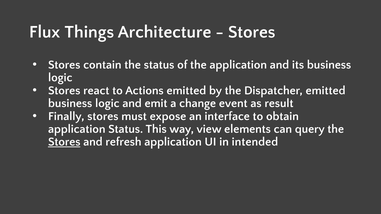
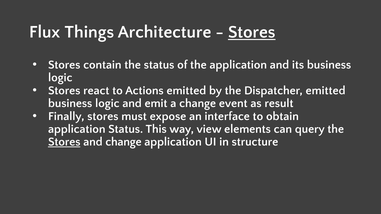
Stores at (252, 32) underline: none -> present
and refresh: refresh -> change
intended: intended -> structure
